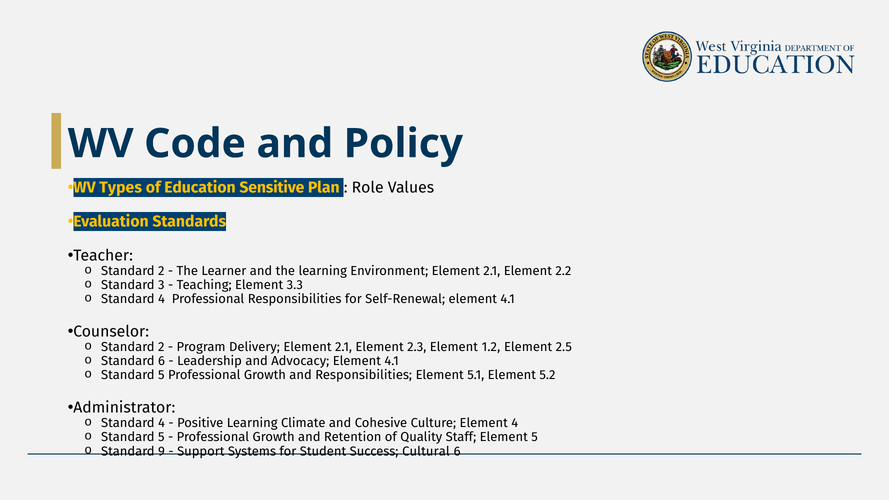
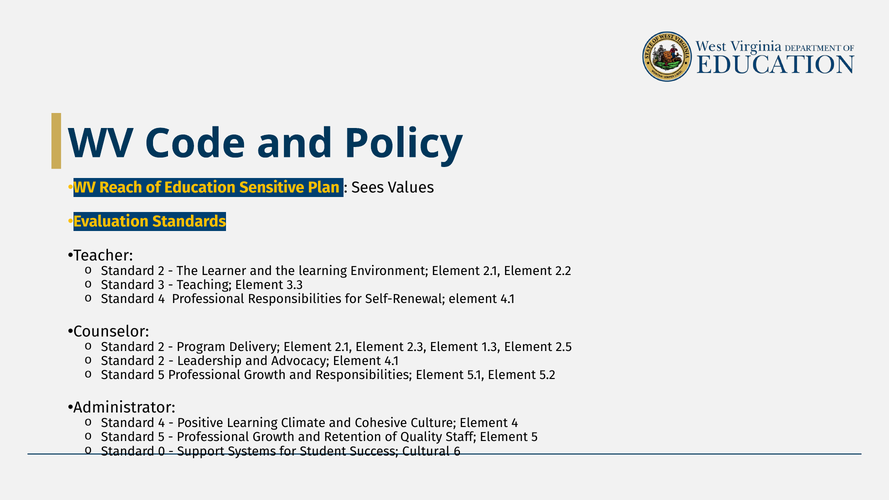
Types: Types -> Reach
Role: Role -> Sees
1.2: 1.2 -> 1.3
6 at (162, 361): 6 -> 2
9: 9 -> 0
